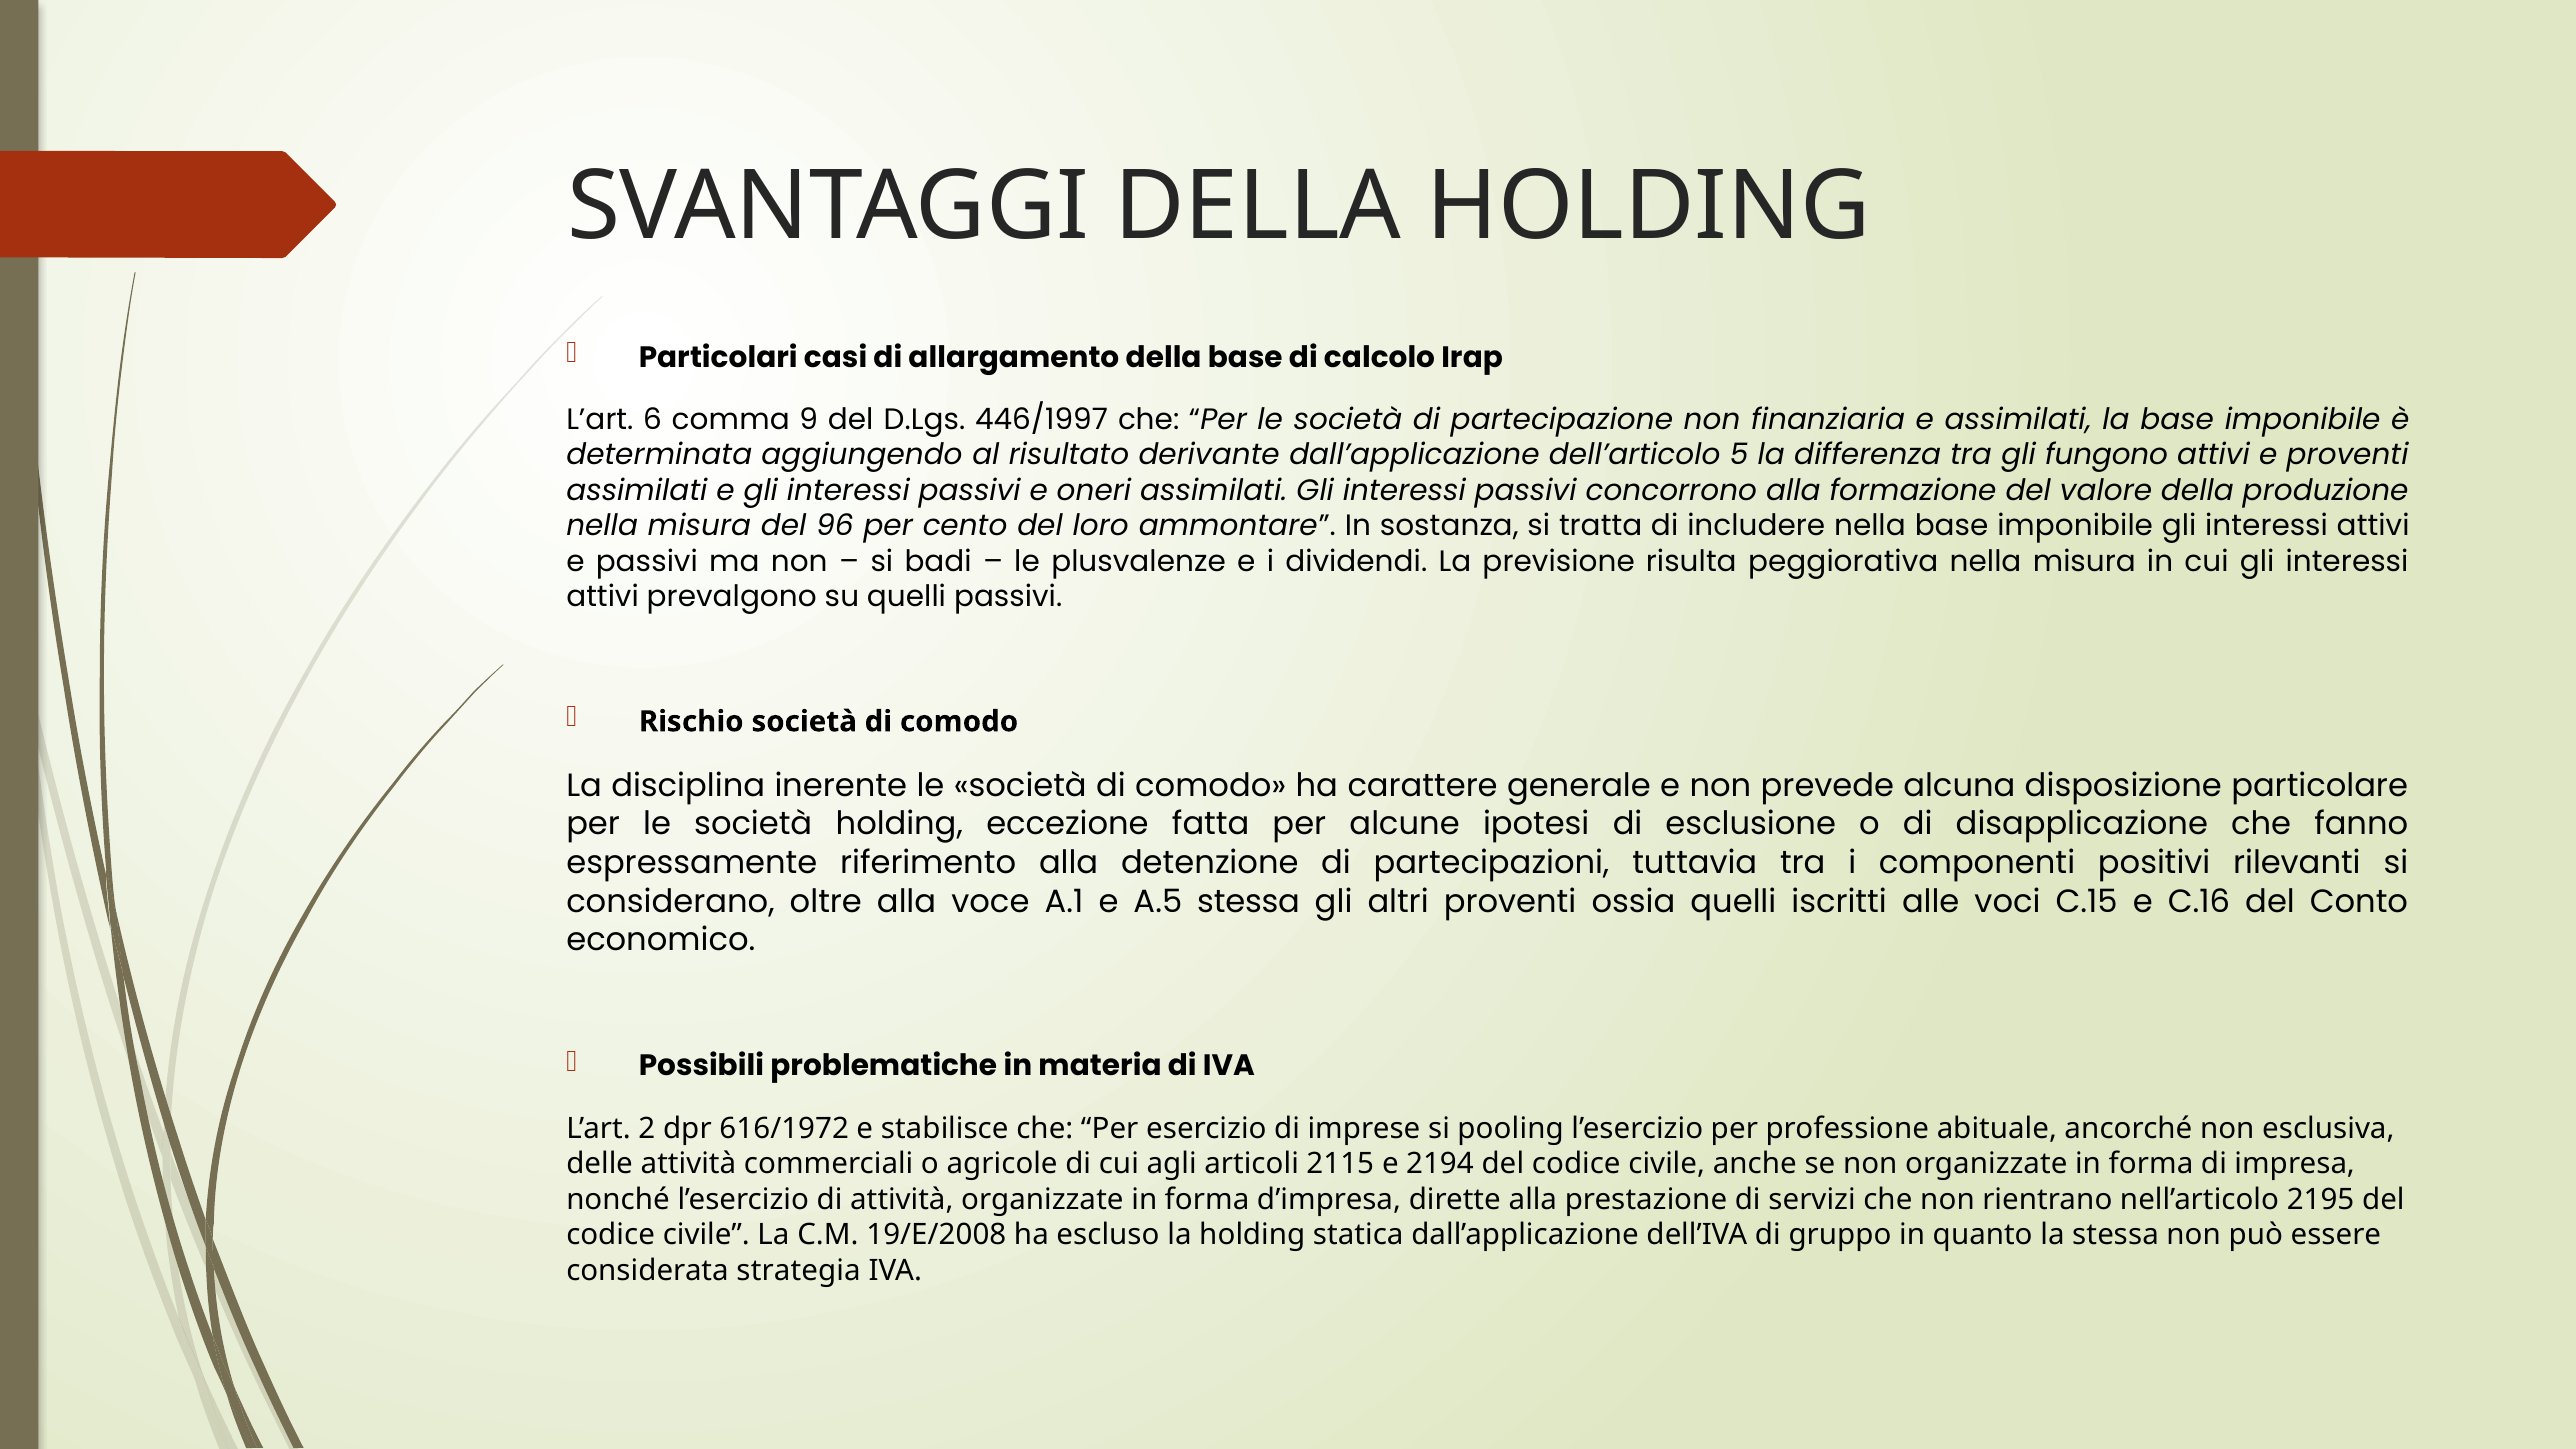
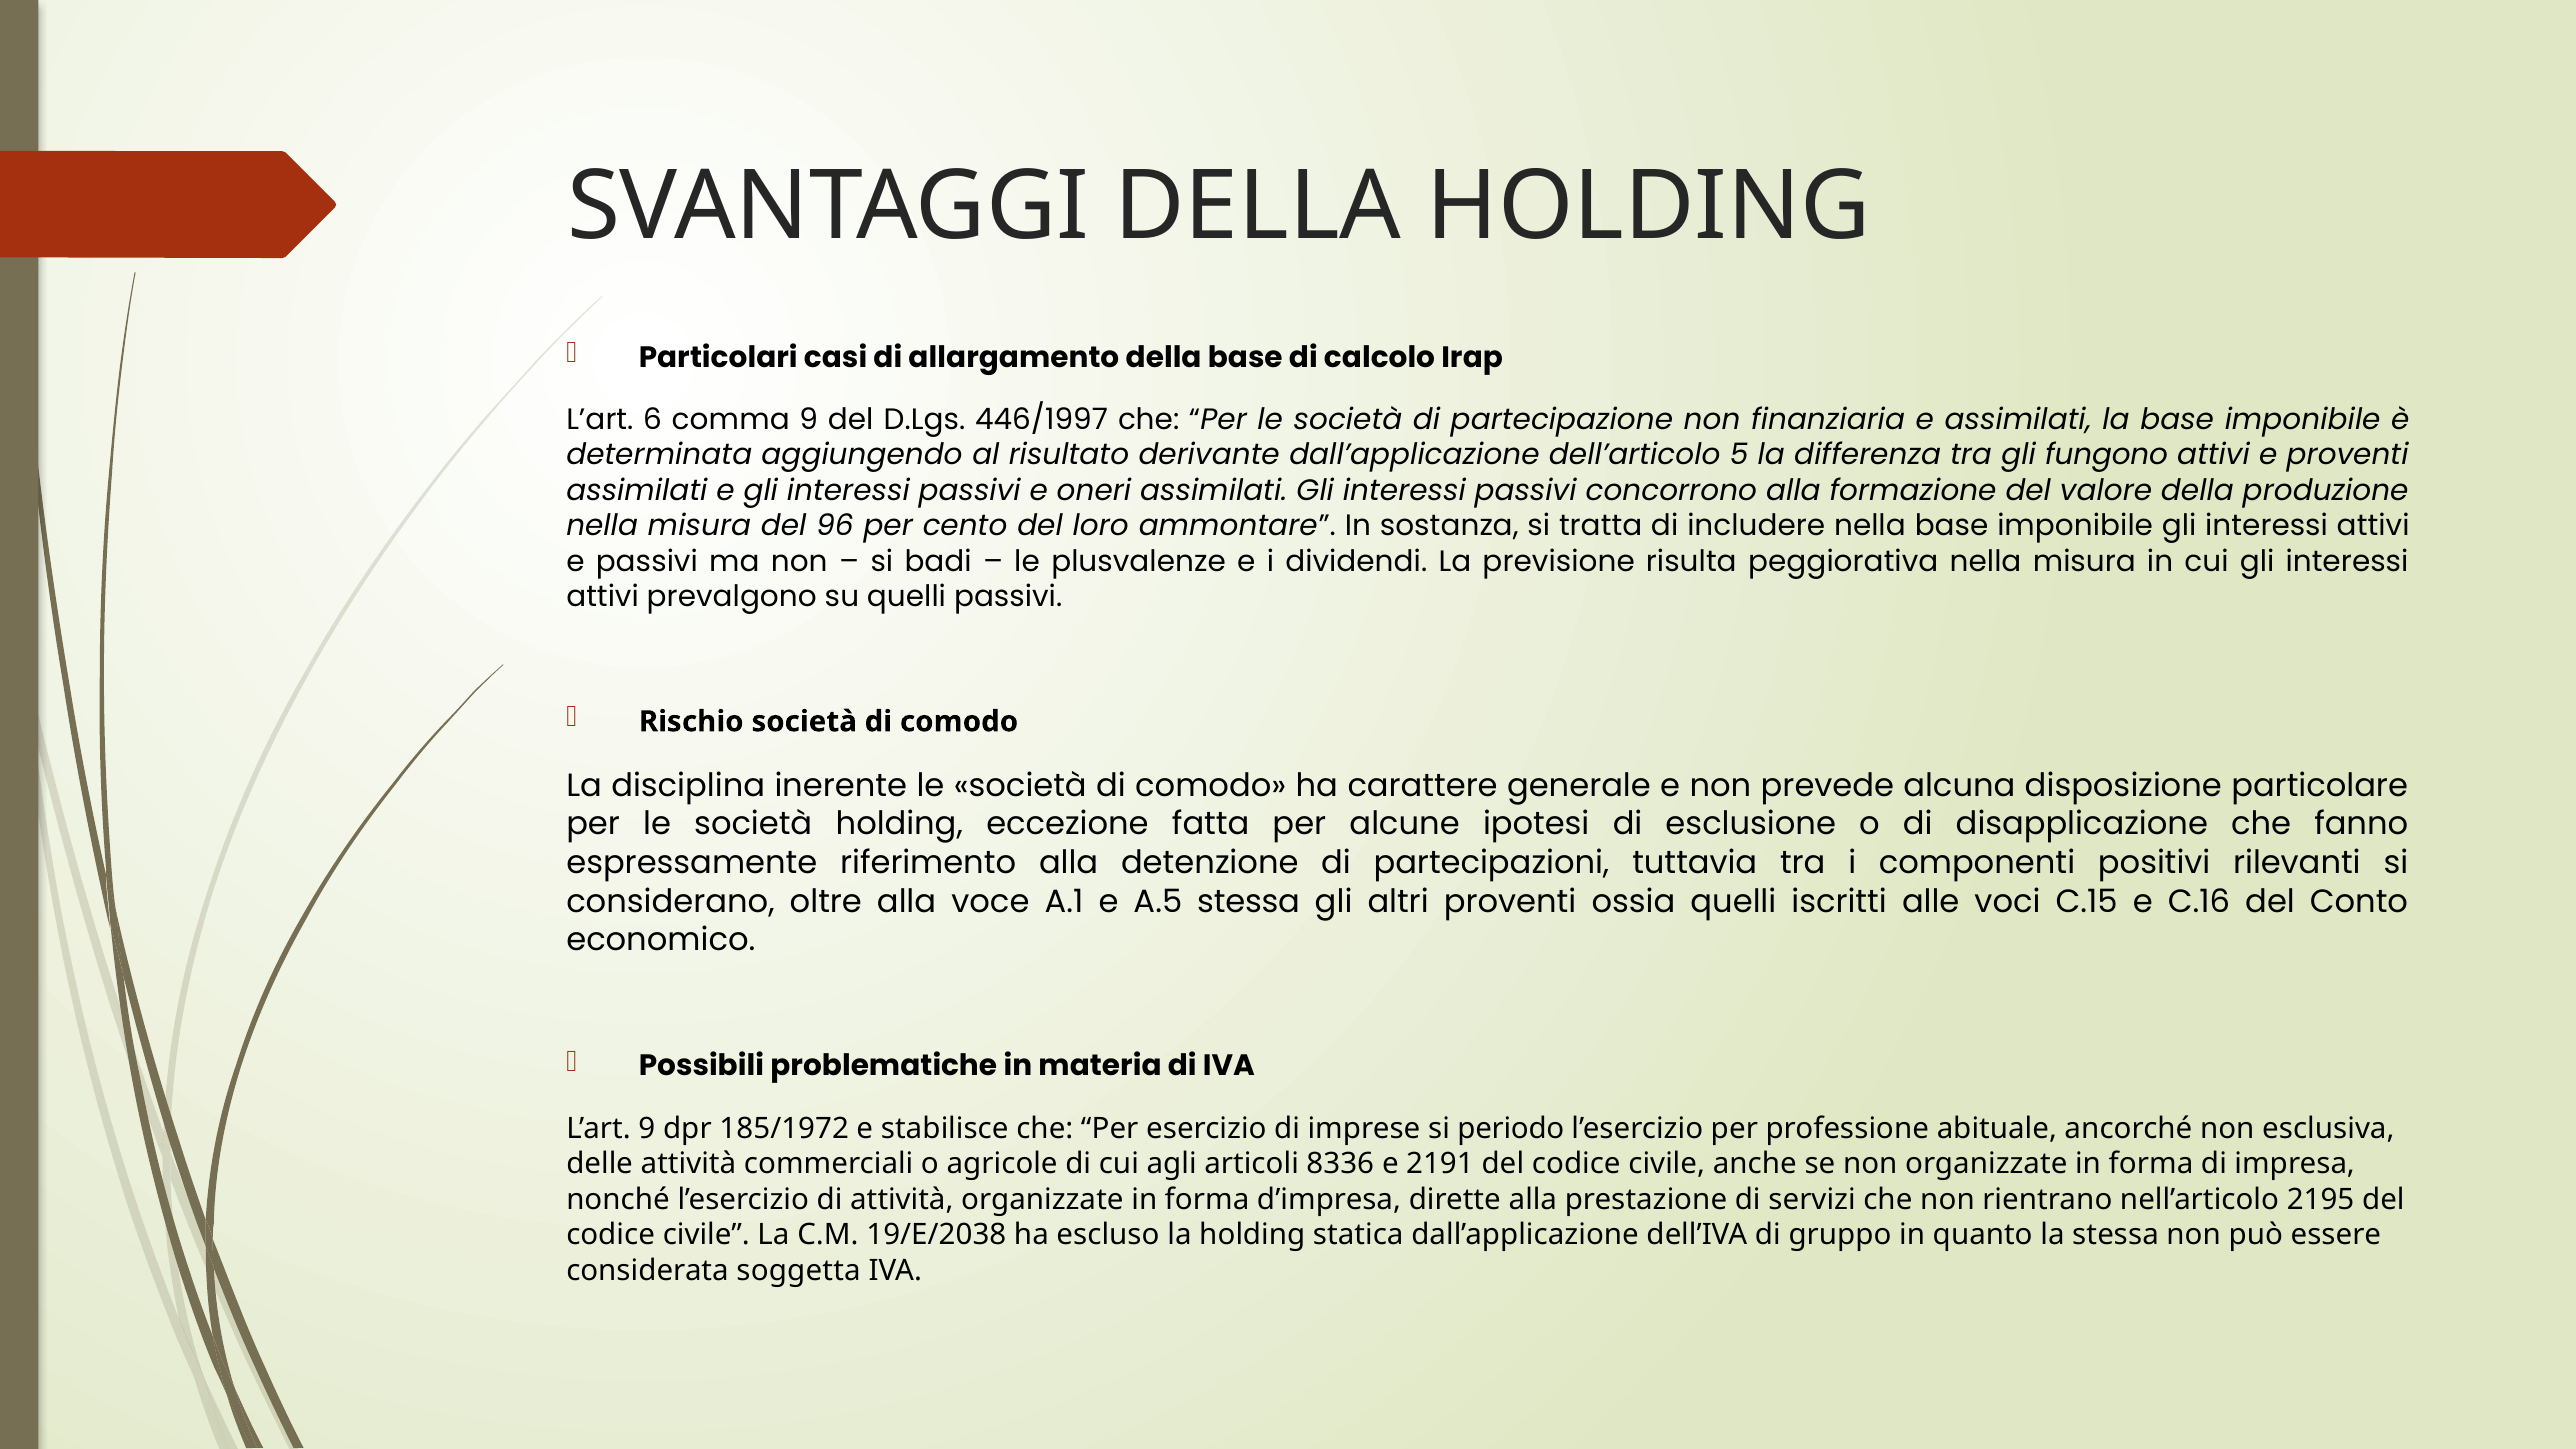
L’art 2: 2 -> 9
616/1972: 616/1972 -> 185/1972
pooling: pooling -> periodo
2115: 2115 -> 8336
2194: 2194 -> 2191
19/E/2008: 19/E/2008 -> 19/E/2038
strategia: strategia -> soggetta
